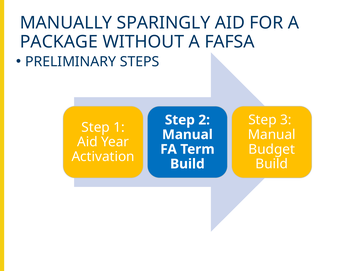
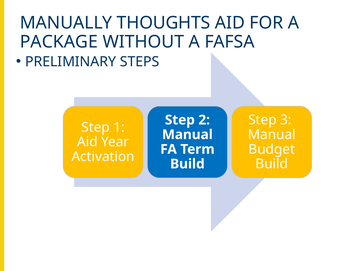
SPARINGLY: SPARINGLY -> THOUGHTS
